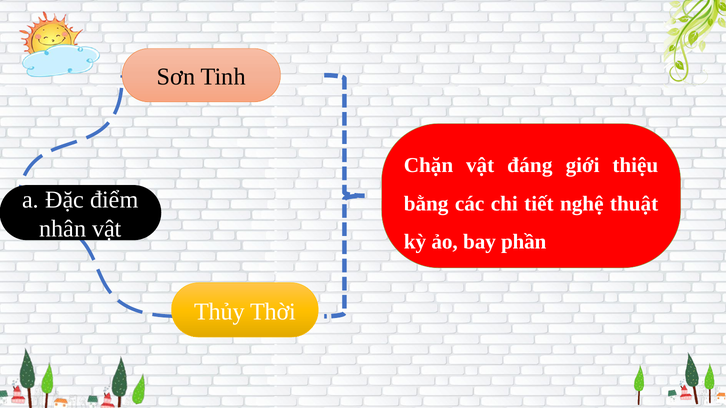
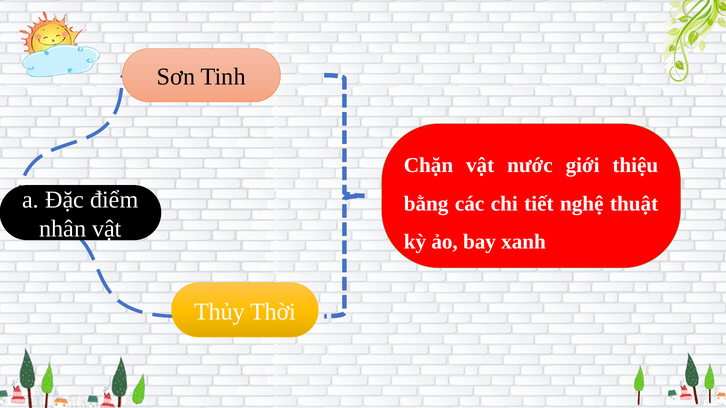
đáng: đáng -> nước
phần: phần -> xanh
